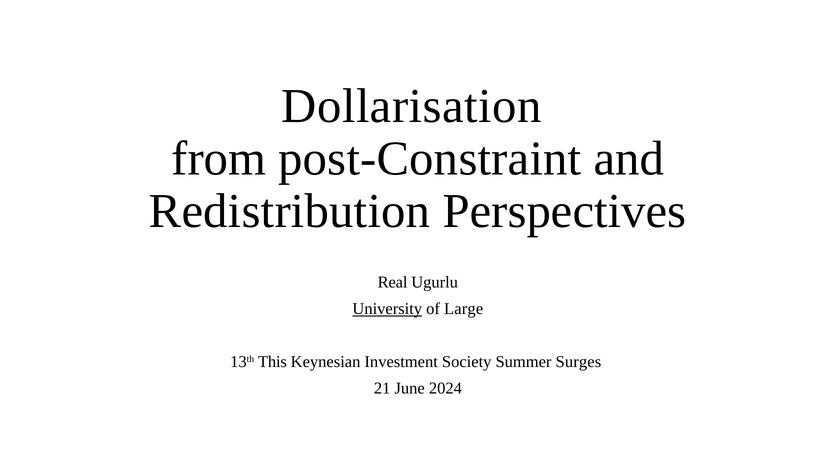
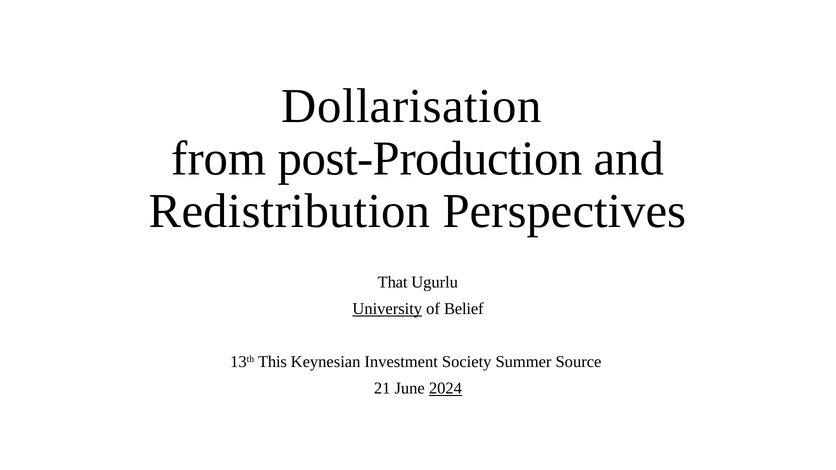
post-Constraint: post-Constraint -> post-Production
Real: Real -> That
Large: Large -> Belief
Surges: Surges -> Source
2024 underline: none -> present
